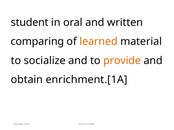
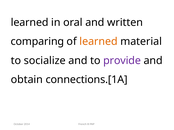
student at (30, 23): student -> learned
provide colour: orange -> purple
enrichment.[1A: enrichment.[1A -> connections.[1A
